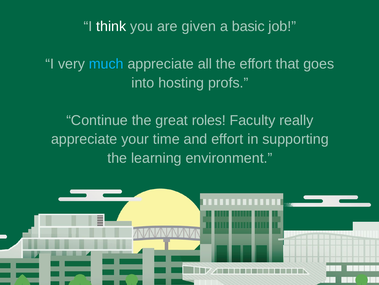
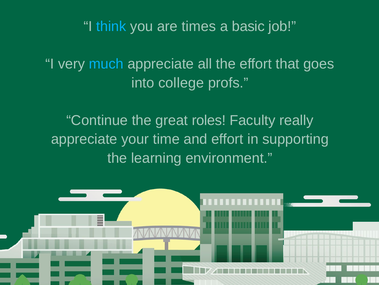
think colour: white -> light blue
given: given -> times
hosting: hosting -> college
